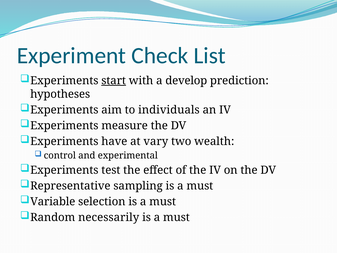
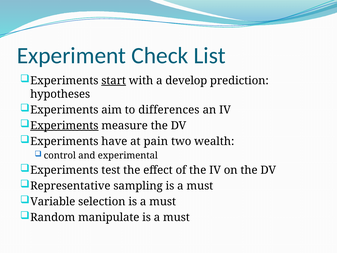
individuals: individuals -> differences
Experiments at (64, 125) underline: none -> present
vary: vary -> pain
necessarily: necessarily -> manipulate
